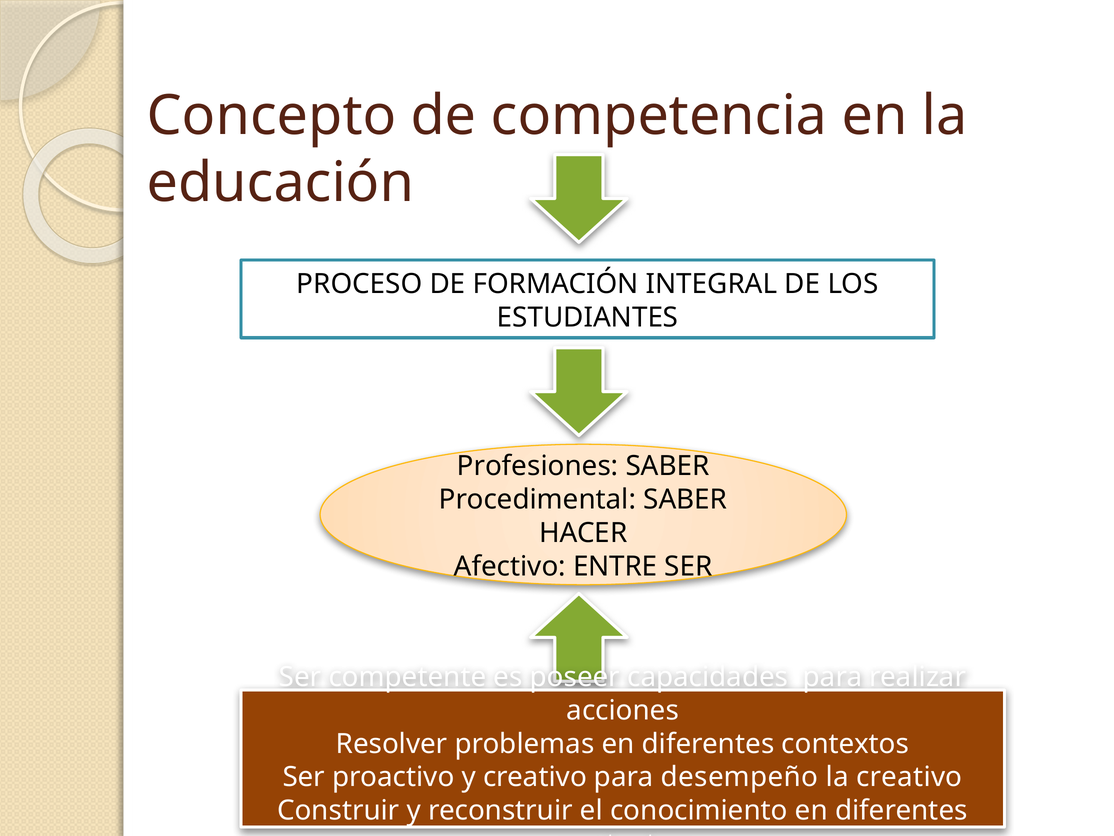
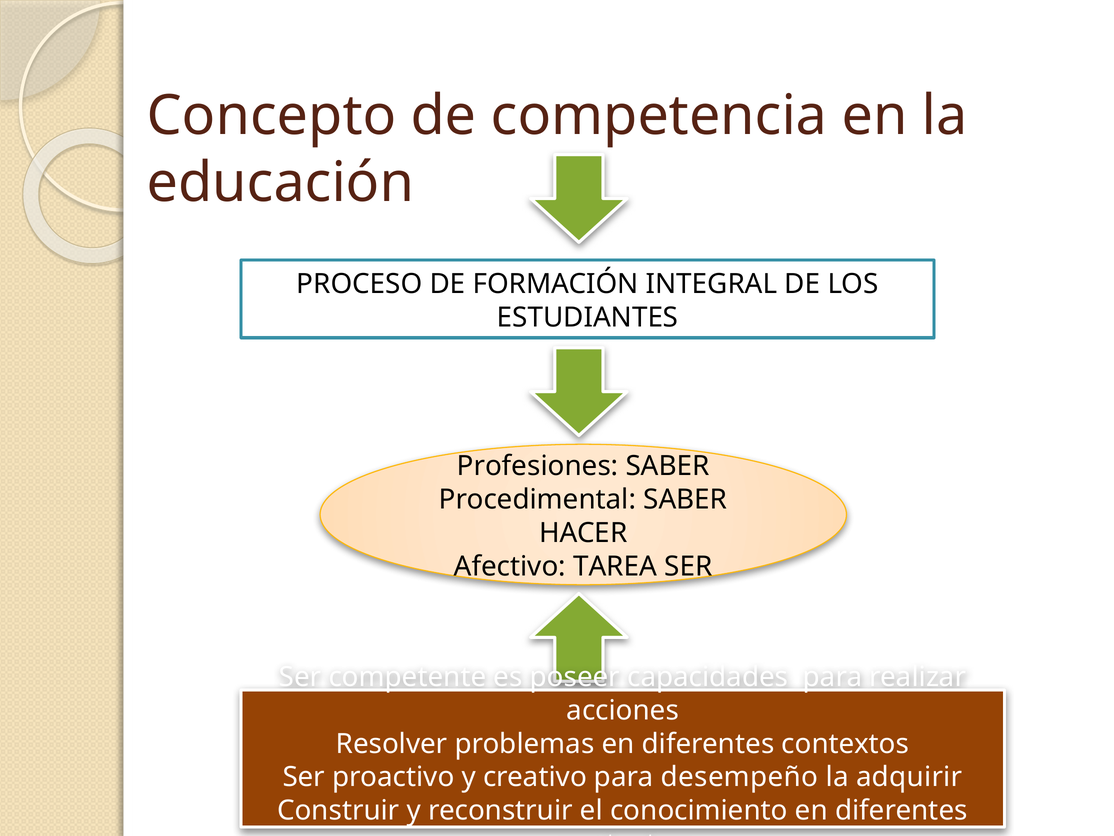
ENTRE: ENTRE -> TAREA
la creativo: creativo -> adquirir
